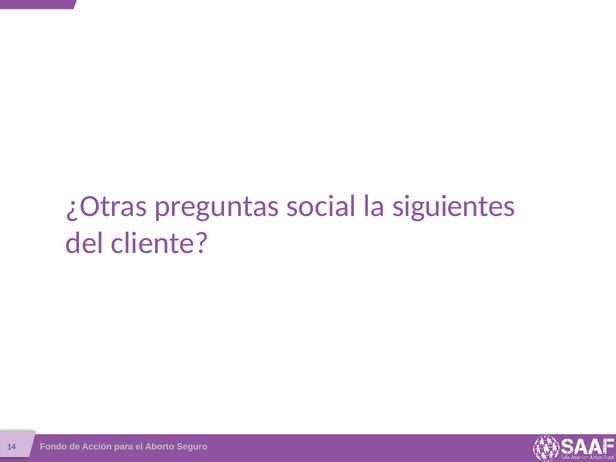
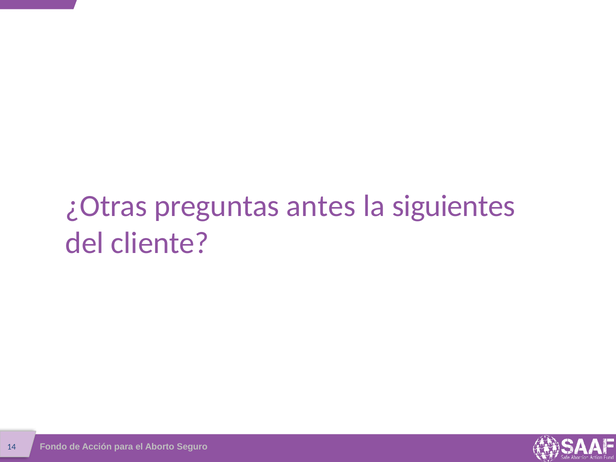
social: social -> antes
